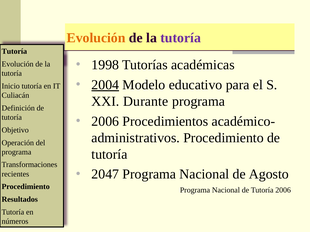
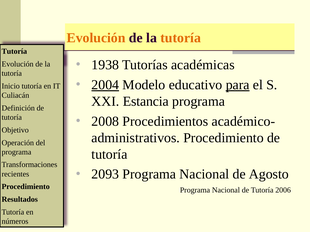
tutoría at (181, 38) colour: purple -> orange
1998: 1998 -> 1938
para underline: none -> present
Durante: Durante -> Estancia
2006 at (105, 122): 2006 -> 2008
2047: 2047 -> 2093
